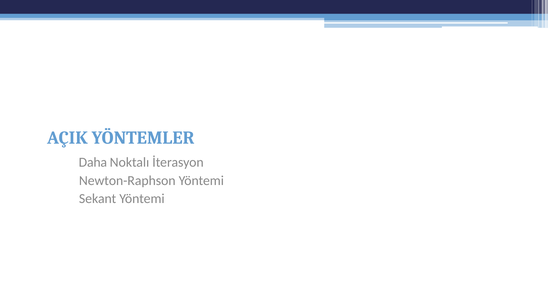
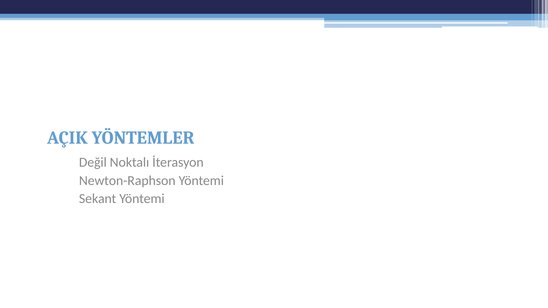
Daha: Daha -> Değil
